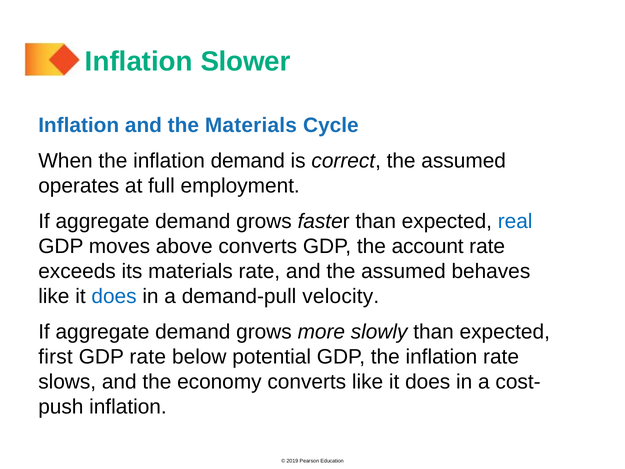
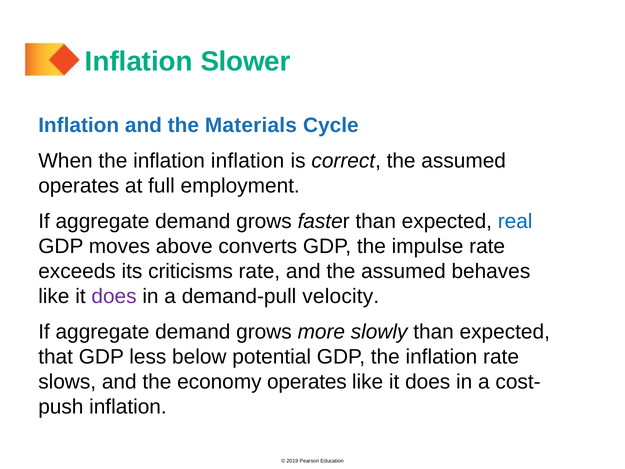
the inflation demand: demand -> inflation
account: account -> impulse
its materials: materials -> criticisms
does at (114, 296) colour: blue -> purple
first: first -> that
GDP rate: rate -> less
economy converts: converts -> operates
